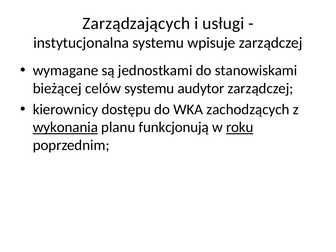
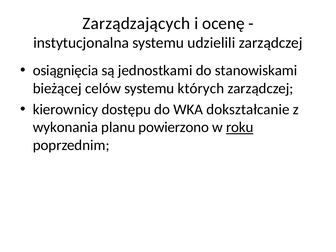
usługi: usługi -> ocenę
wpisuje: wpisuje -> udzielili
wymagane: wymagane -> osiągnięcia
audytor: audytor -> których
zachodzących: zachodzących -> dokształcanie
wykonania underline: present -> none
funkcjonują: funkcjonują -> powierzono
